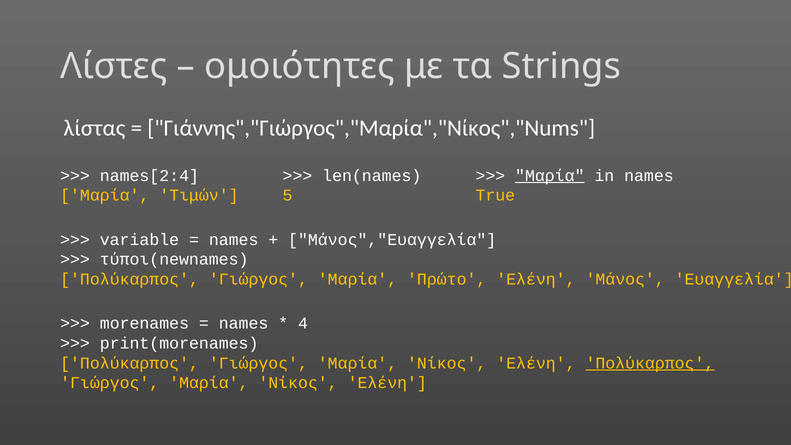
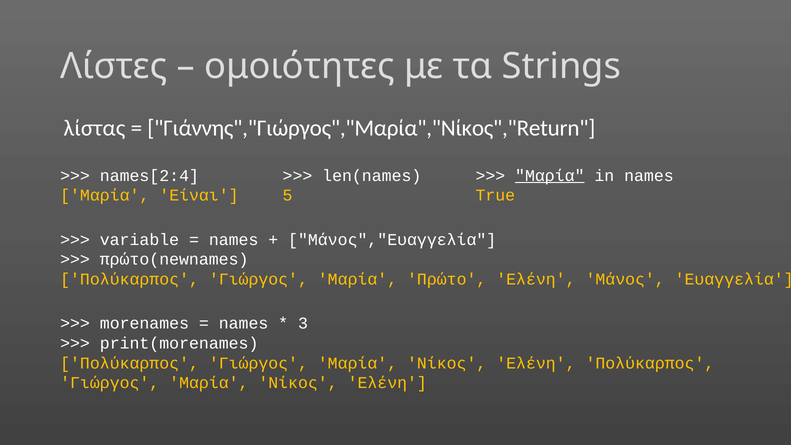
Γιάννης","Γιώργος","Μαρία","Νίκος","Nums: Γιάννης","Γιώργος","Μαρία","Νίκος","Nums -> Γιάννης","Γιώργος","Μαρία","Νίκος","Return
Τιμών: Τιμών -> Είναι
τύποι(newnames: τύποι(newnames -> πρώτο(newnames
4: 4 -> 3
Πολύκαρπος at (650, 363) underline: present -> none
